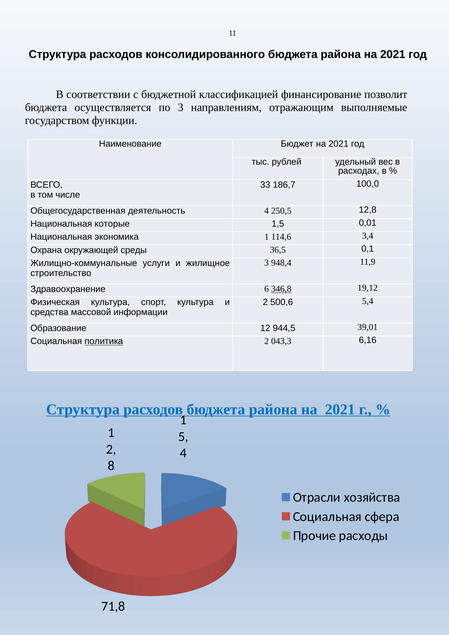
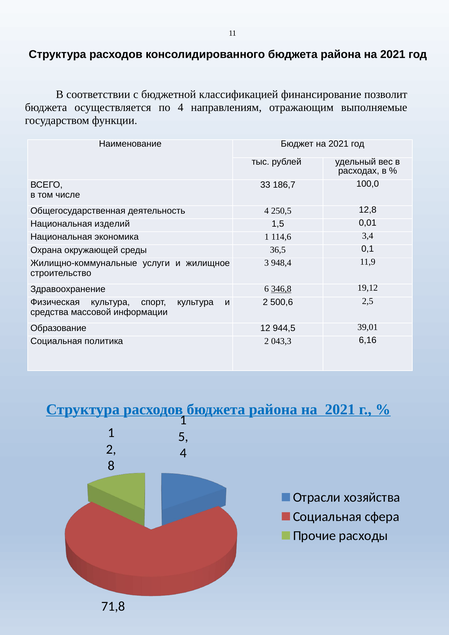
по 3: 3 -> 4
которые: которые -> изделий
5,4: 5,4 -> 2,5
политика underline: present -> none
